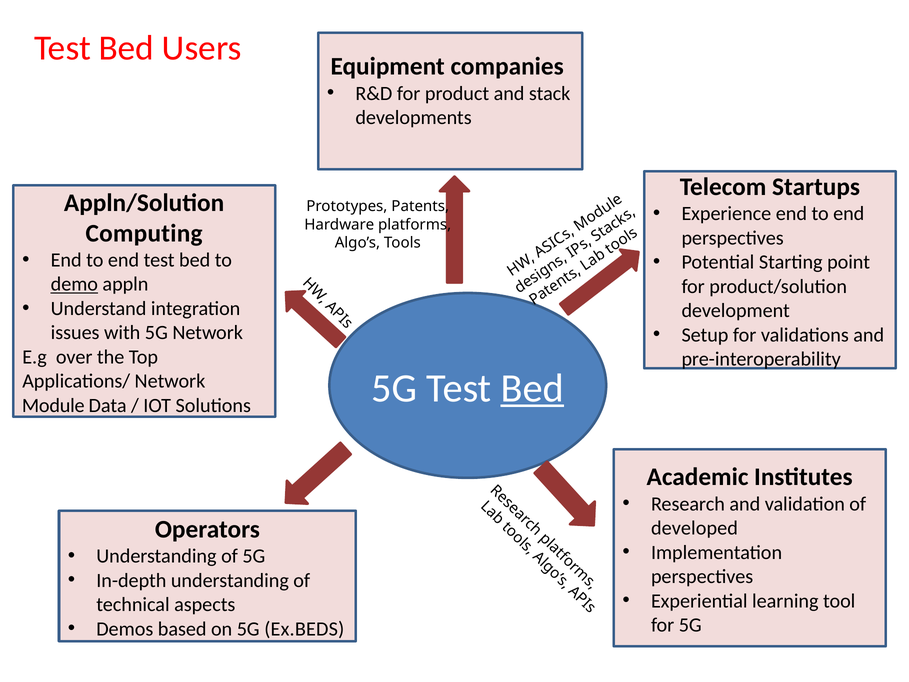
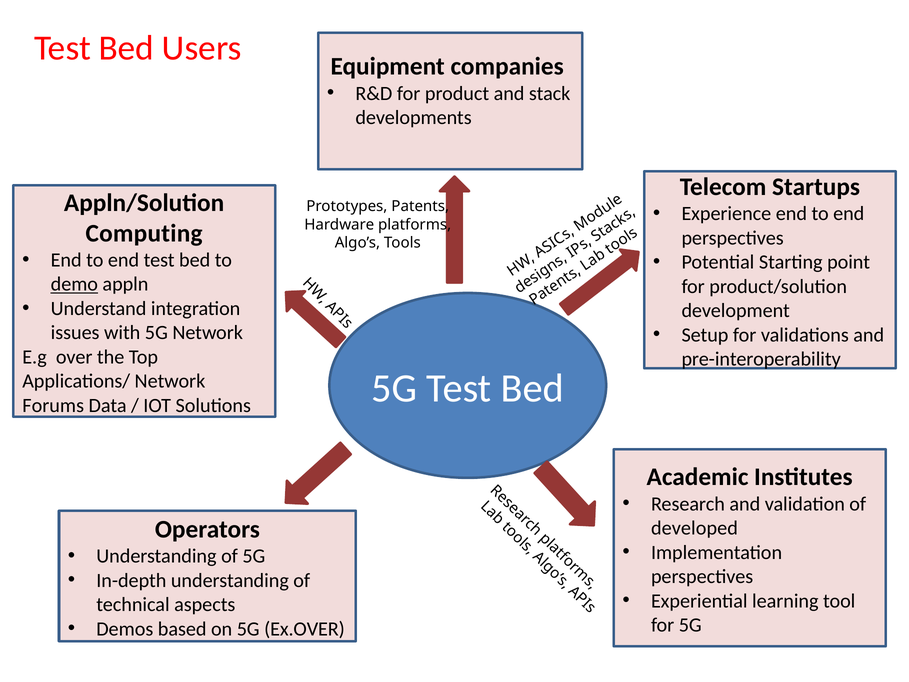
Bed at (532, 388) underline: present -> none
Module: Module -> Forums
Ex.BEDS: Ex.BEDS -> Ex.OVER
